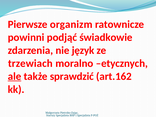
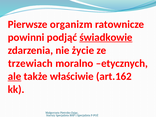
świadkowie underline: none -> present
język: język -> życie
sprawdzić: sprawdzić -> właściwie
